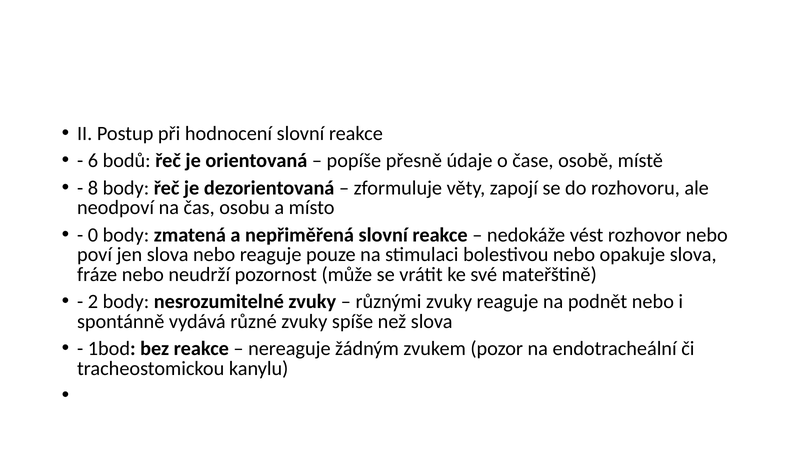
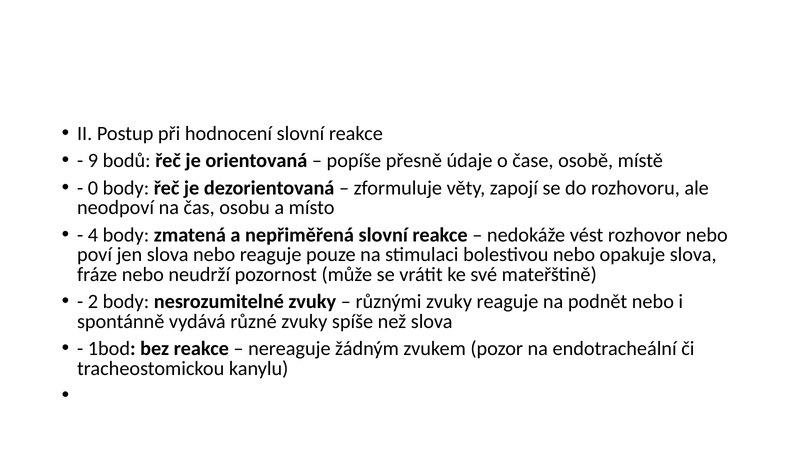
6: 6 -> 9
8: 8 -> 0
0: 0 -> 4
